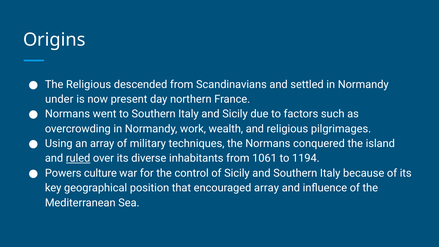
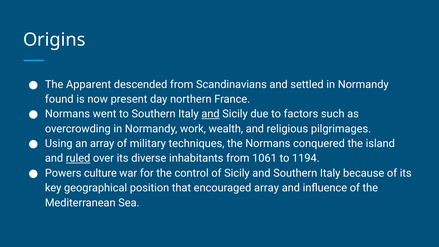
The Religious: Religious -> Apparent
under: under -> found
and at (210, 114) underline: none -> present
